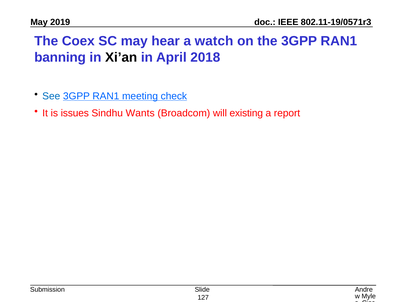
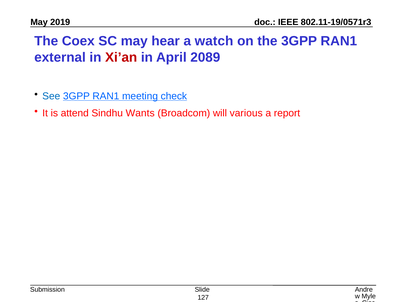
banning: banning -> external
Xi’an colour: black -> red
2018: 2018 -> 2089
issues: issues -> attend
existing: existing -> various
